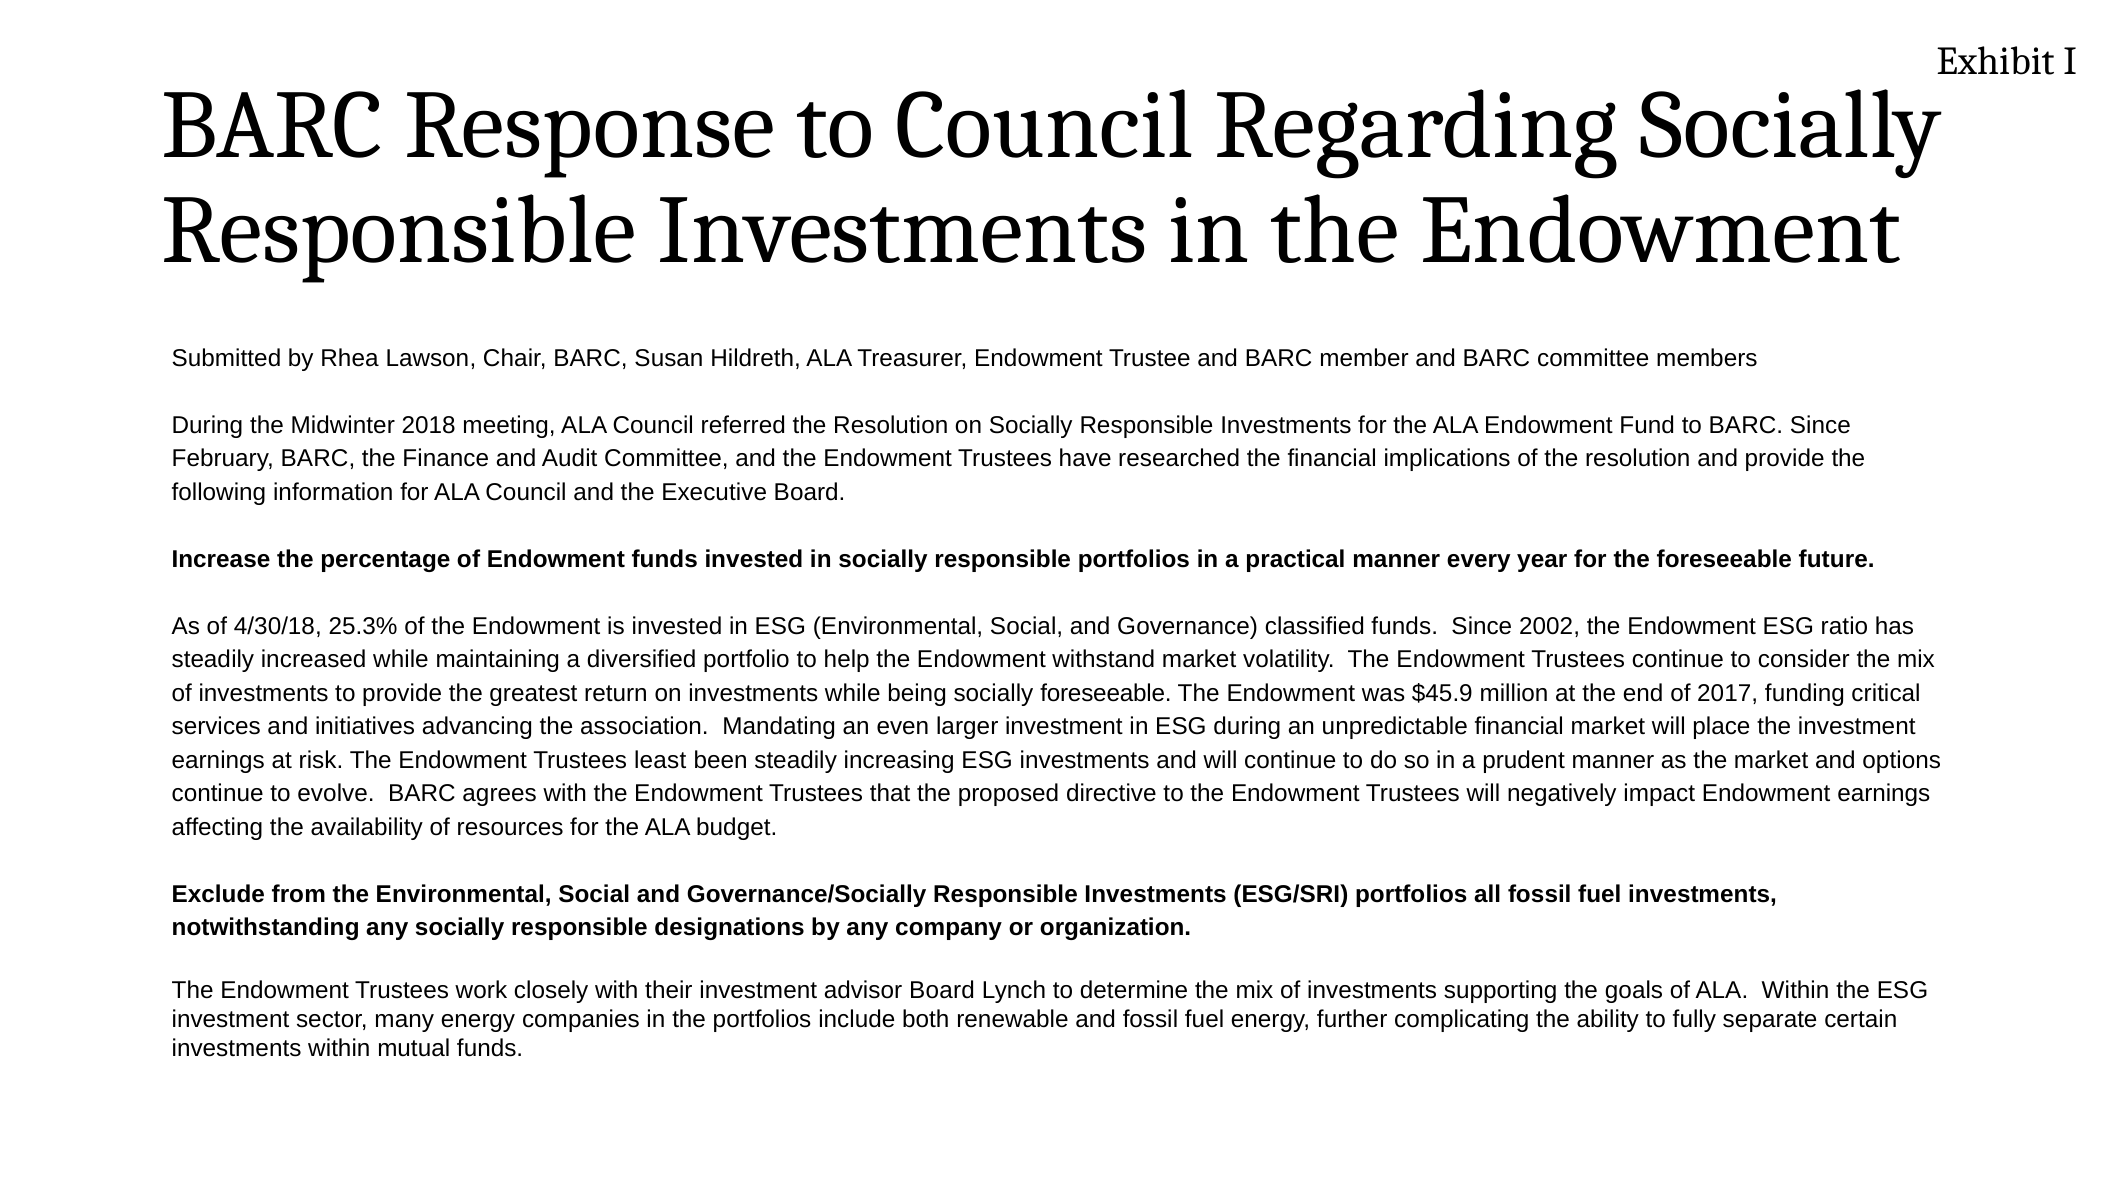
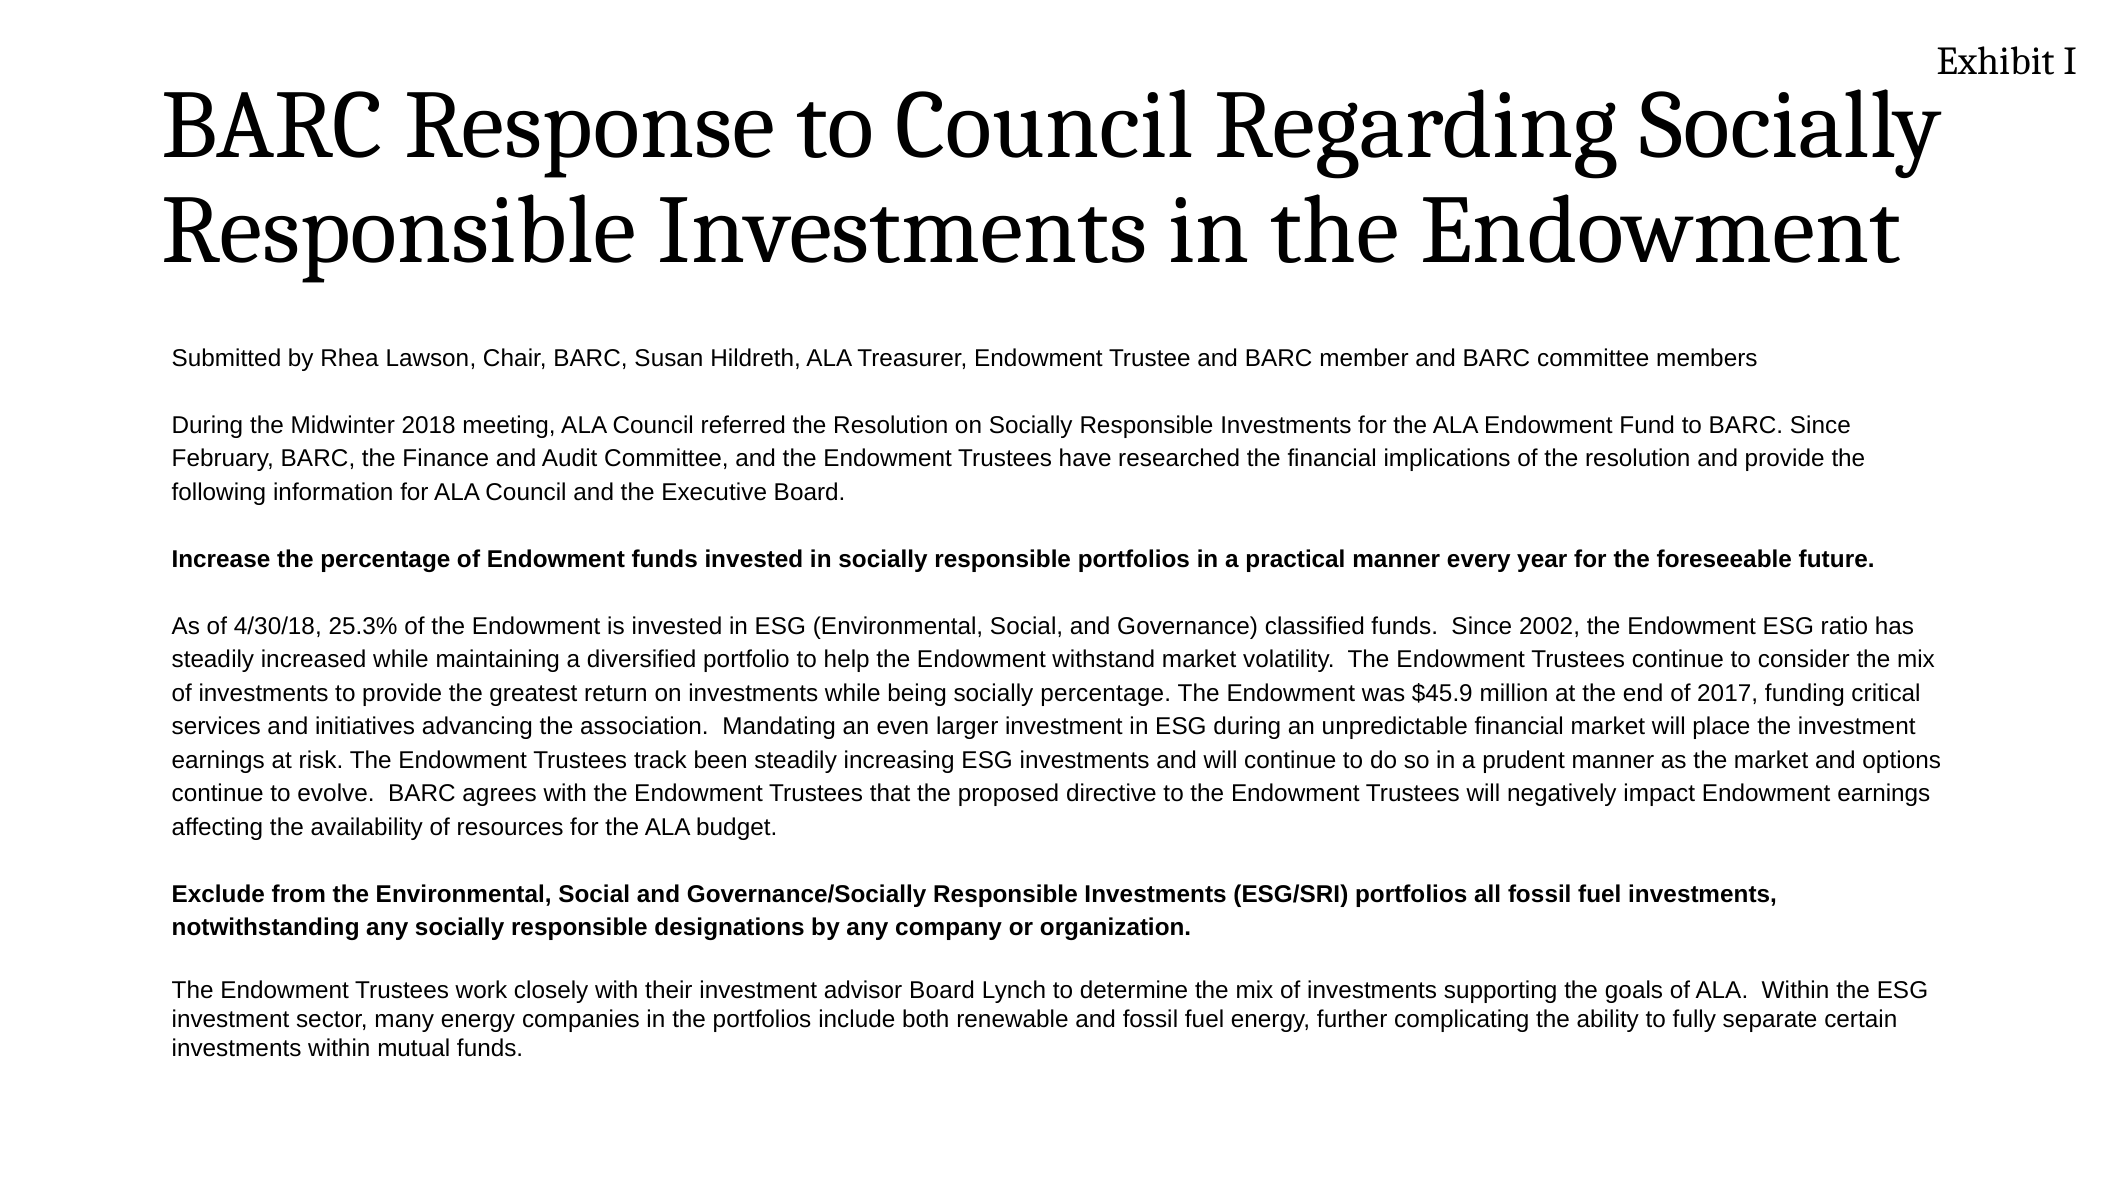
socially foreseeable: foreseeable -> percentage
least: least -> track
